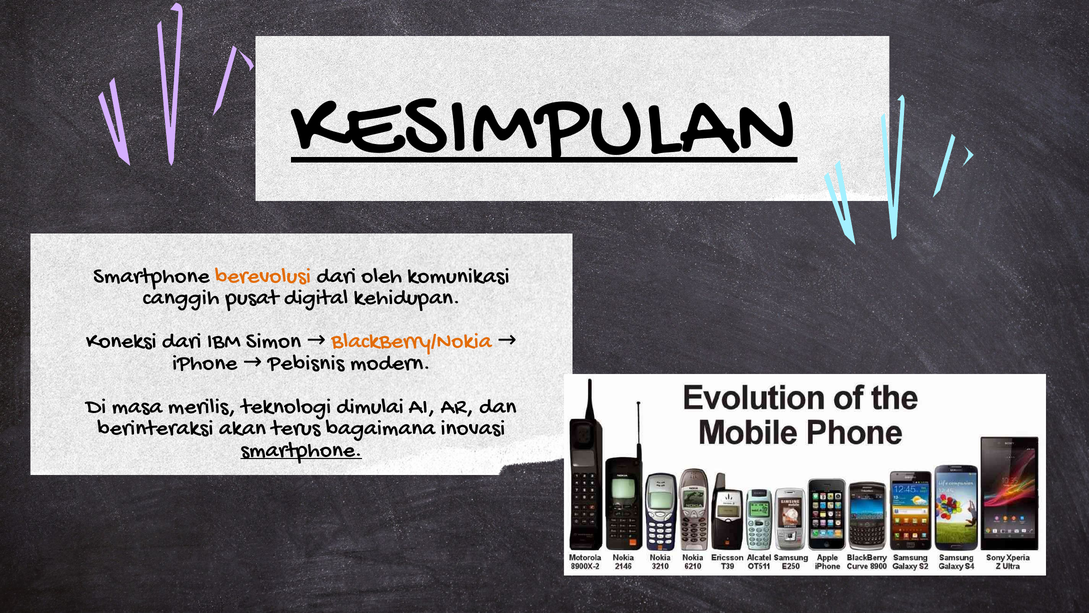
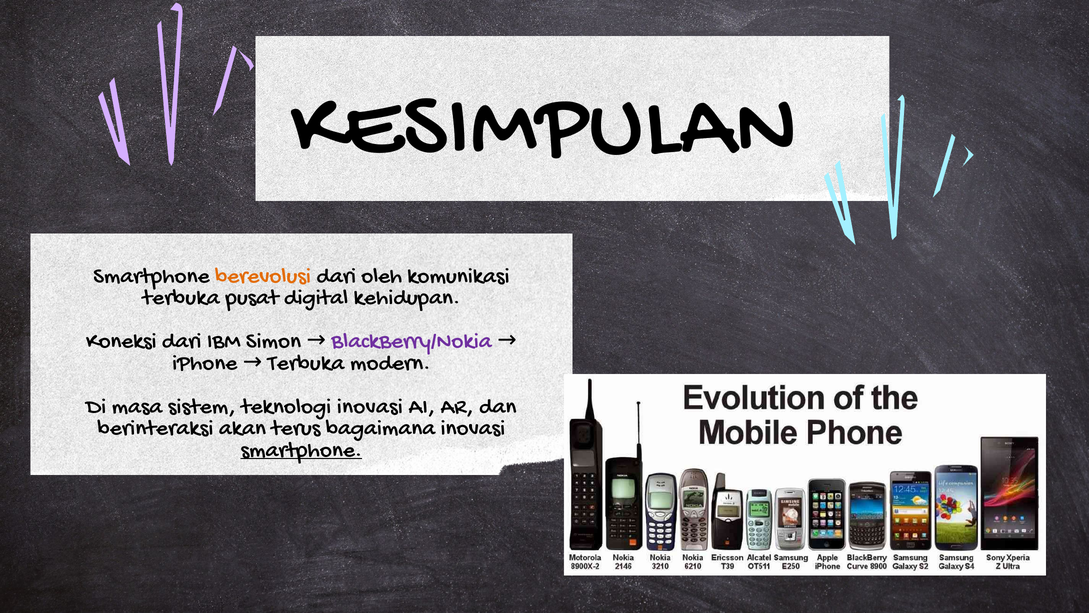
KESIMPULAN underline: present -> none
canggih at (181, 296): canggih -> terbuka
BlackBerry/Nokia colour: orange -> purple
iPhone Pebisnis: Pebisnis -> Terbuka
merilis: merilis -> sistem
teknologi dimulai: dimulai -> inovasi
